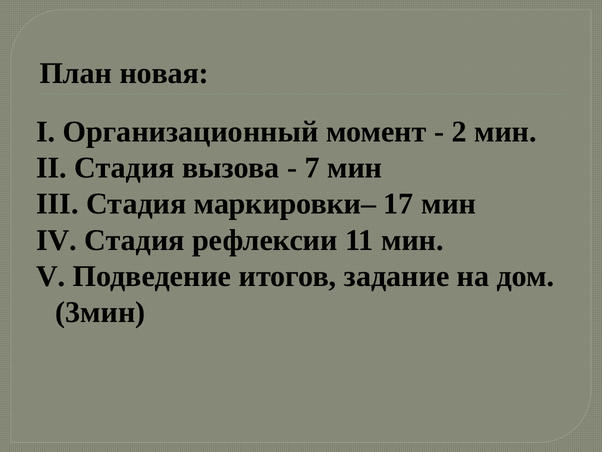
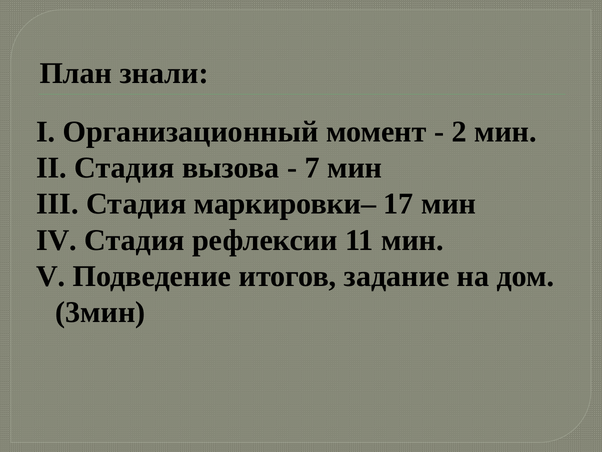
новая: новая -> знали
